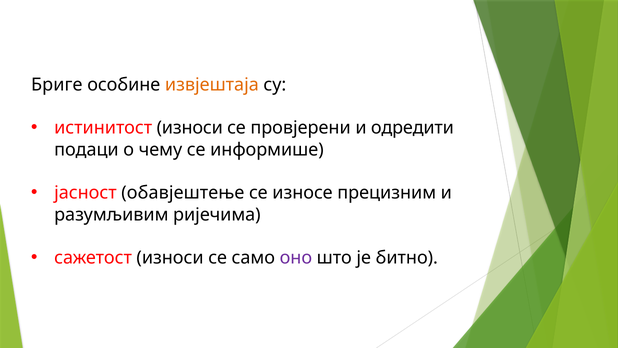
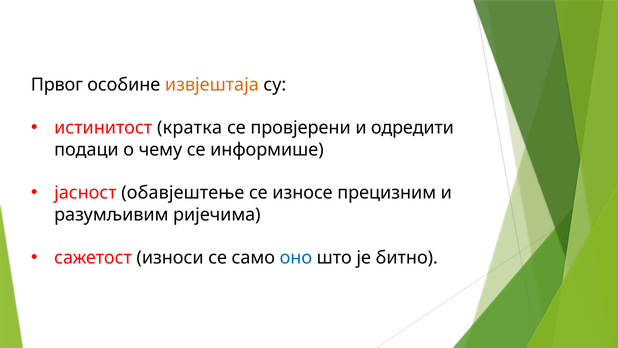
Бриге: Бриге -> Првог
истинитост износи: износи -> кратка
оно colour: purple -> blue
